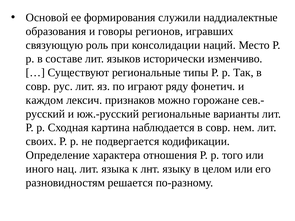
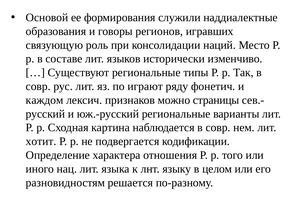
горожане: горожане -> страницы
своих: своих -> хотит
